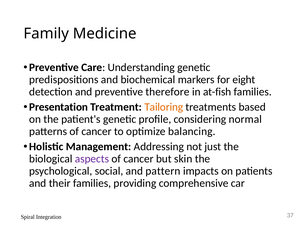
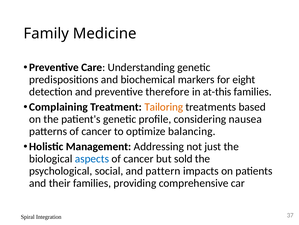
at-fish: at-fish -> at-this
Presentation: Presentation -> Complaining
normal: normal -> nausea
aspects colour: purple -> blue
skin: skin -> sold
